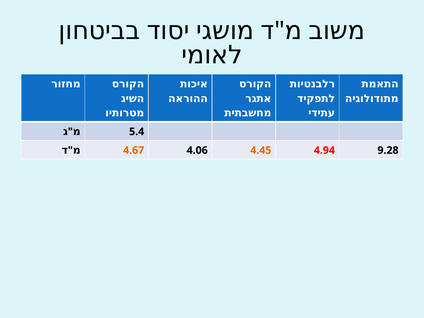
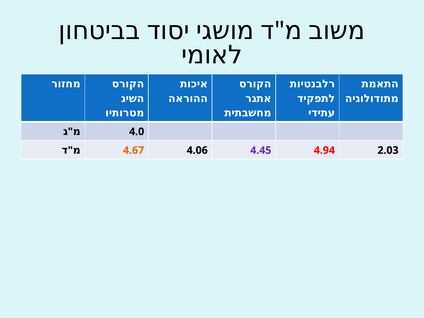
5.4: 5.4 -> 4.0
4.45 colour: orange -> purple
9.28: 9.28 -> 2.03
